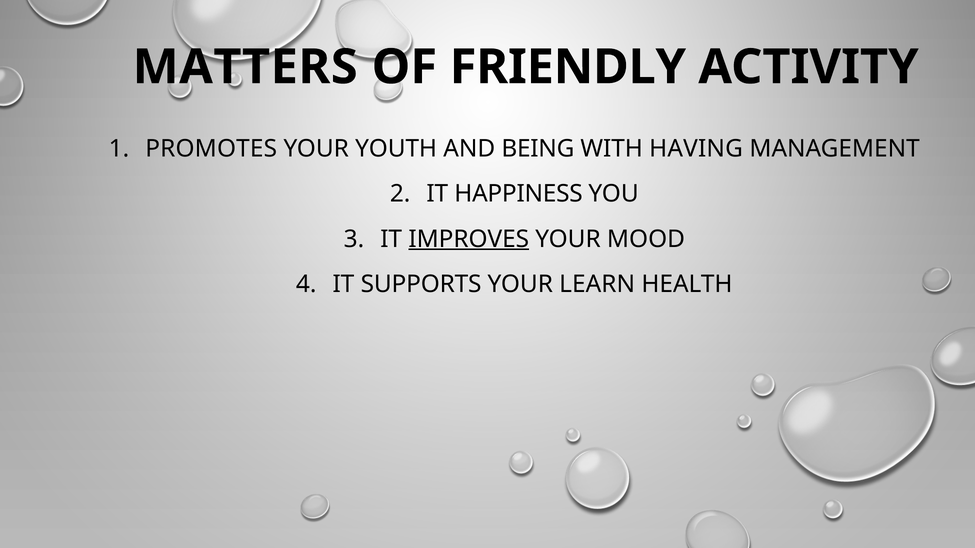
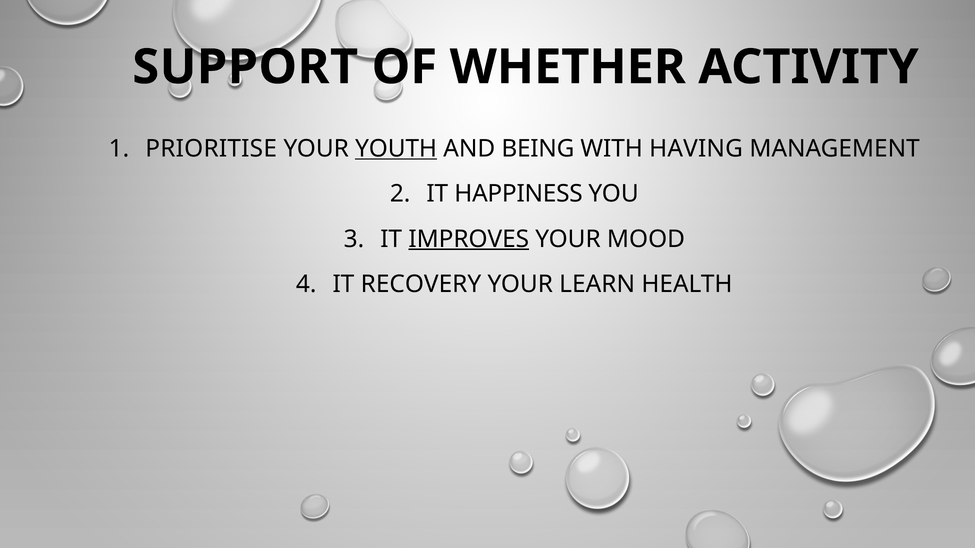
MATTERS: MATTERS -> SUPPORT
FRIENDLY: FRIENDLY -> WHETHER
PROMOTES: PROMOTES -> PRIORITISE
YOUTH underline: none -> present
SUPPORTS: SUPPORTS -> RECOVERY
